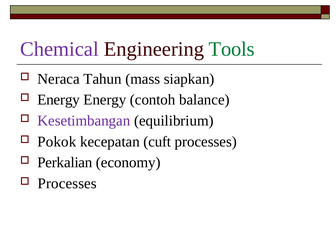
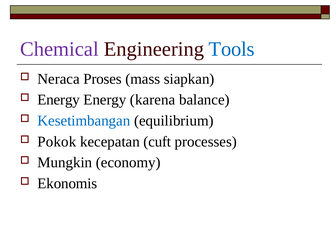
Tools colour: green -> blue
Tahun: Tahun -> Proses
contoh: contoh -> karena
Kesetimbangan colour: purple -> blue
Perkalian: Perkalian -> Mungkin
Processes at (67, 183): Processes -> Ekonomis
